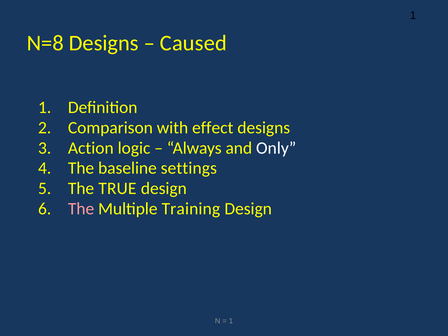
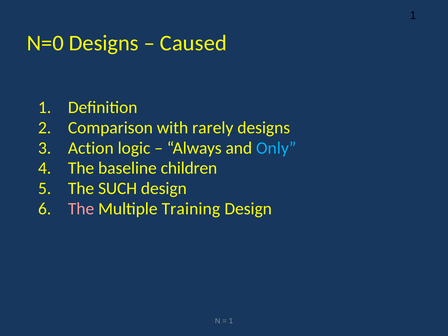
N=8: N=8 -> N=0
effect: effect -> rarely
Only colour: white -> light blue
settings: settings -> children
TRUE: TRUE -> SUCH
